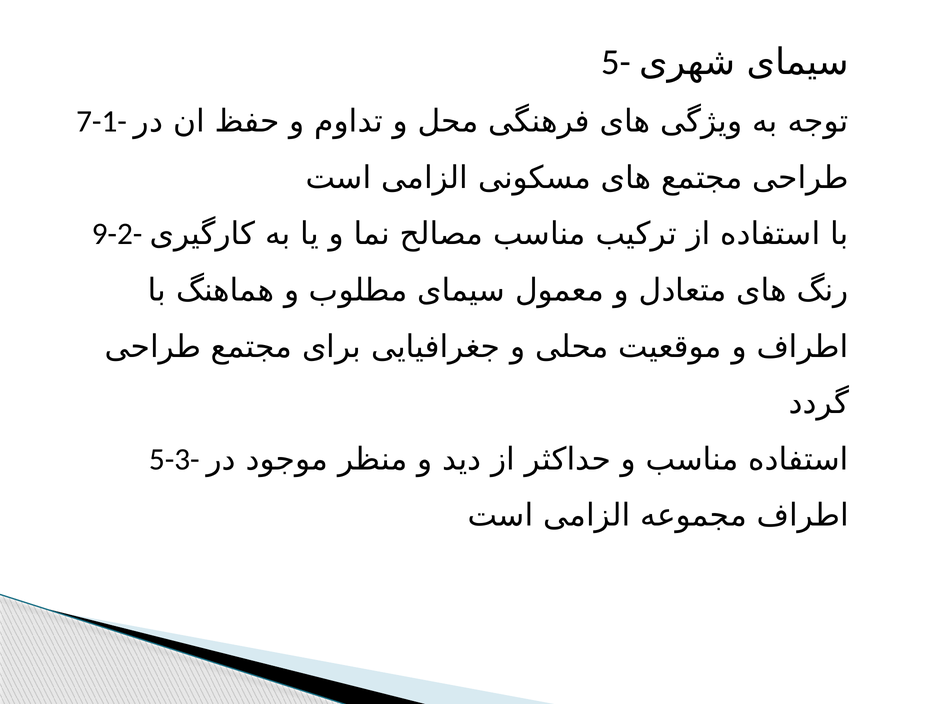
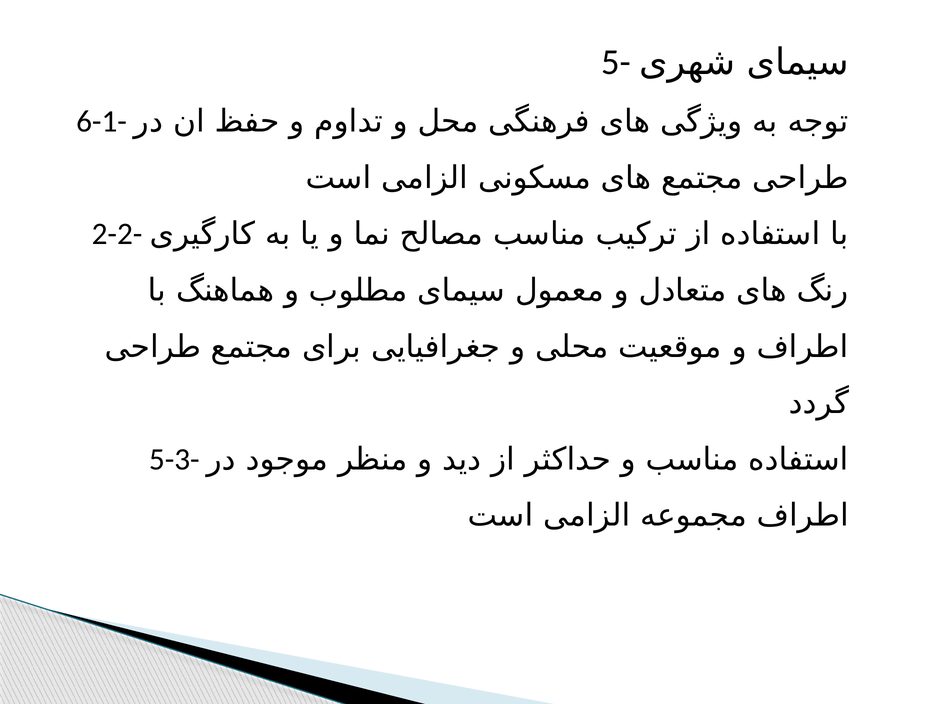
7-1-: 7-1- -> 6-1-
9-2-: 9-2- -> 2-2-
